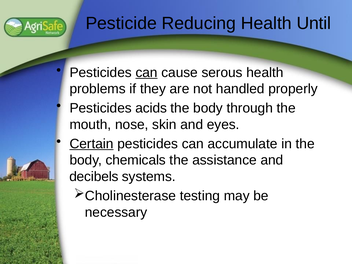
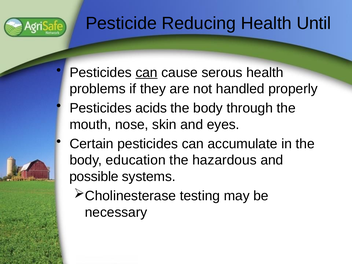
Certain underline: present -> none
chemicals: chemicals -> education
assistance: assistance -> hazardous
decibels: decibels -> possible
